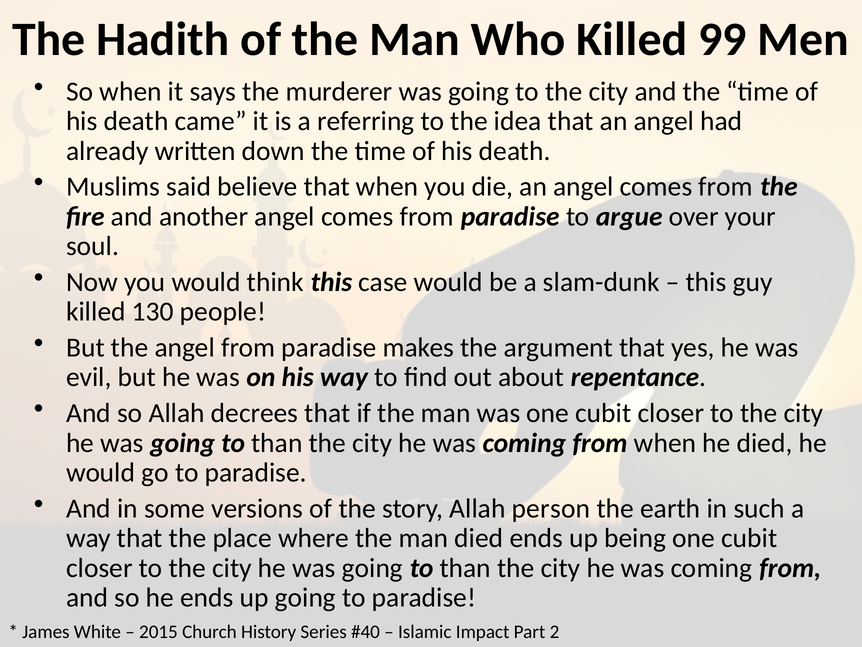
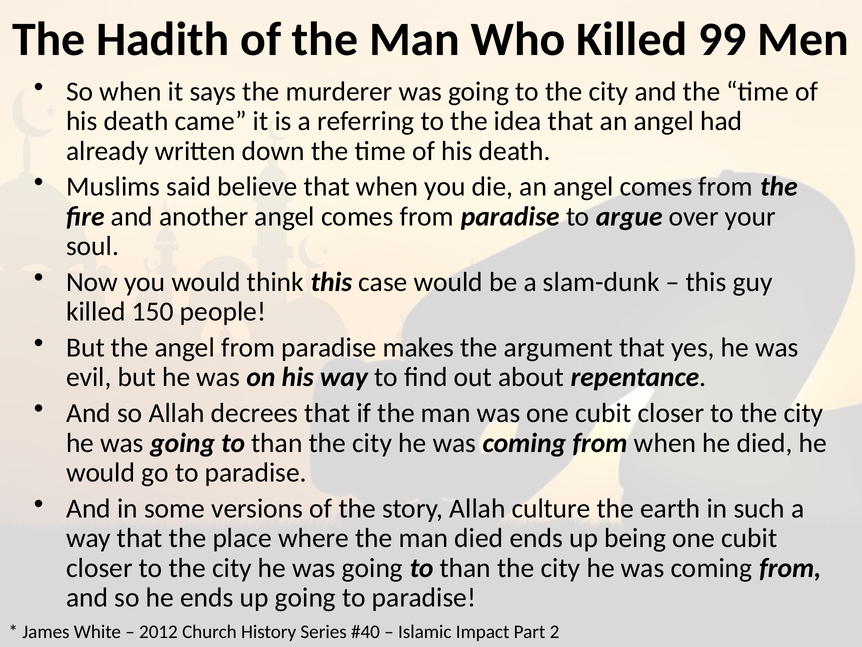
130: 130 -> 150
person: person -> culture
2015: 2015 -> 2012
